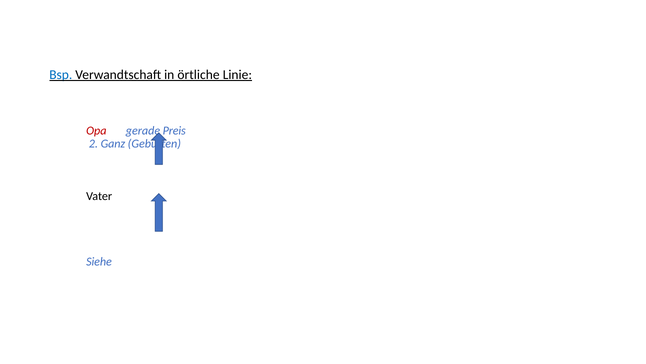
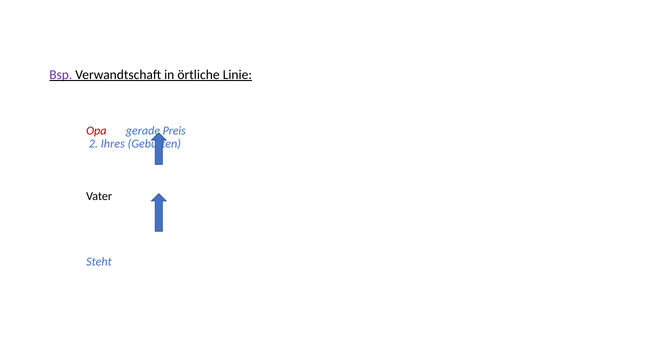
Bsp colour: blue -> purple
Ganz: Ganz -> Ihres
Siehe: Siehe -> Steht
